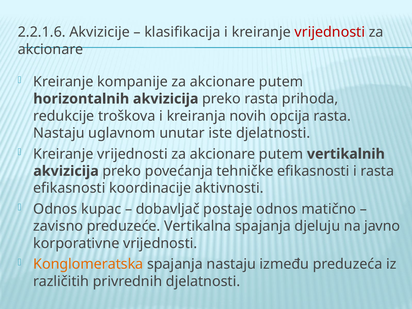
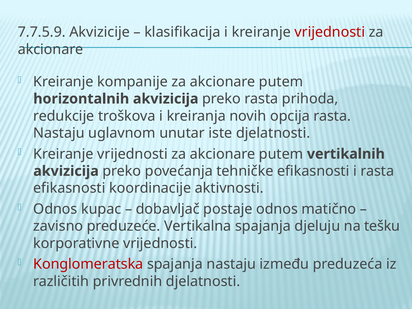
2.2.1.6: 2.2.1.6 -> 7.7.5.9
javno: javno -> tešku
Konglomeratska colour: orange -> red
